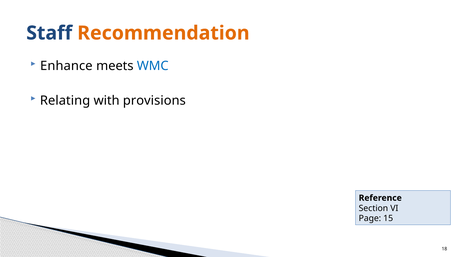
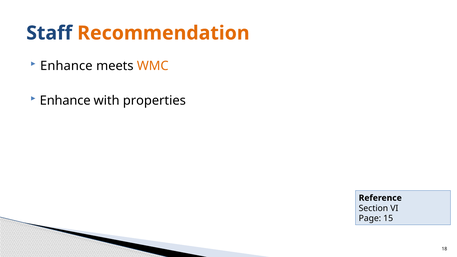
WMC colour: blue -> orange
Relating at (65, 101): Relating -> Enhance
provisions: provisions -> properties
